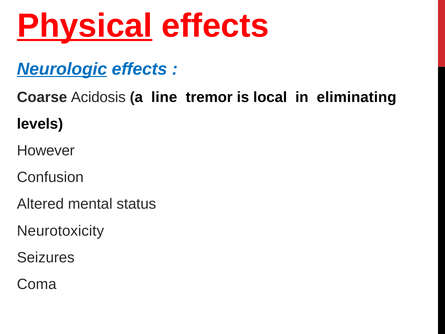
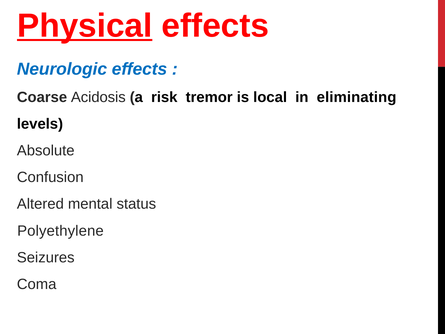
Neurologic underline: present -> none
line: line -> risk
However: However -> Absolute
Neurotoxicity: Neurotoxicity -> Polyethylene
